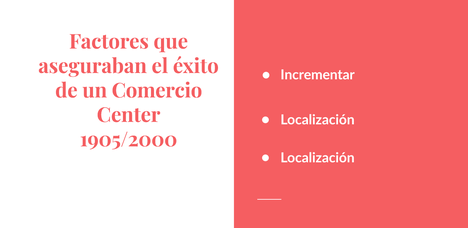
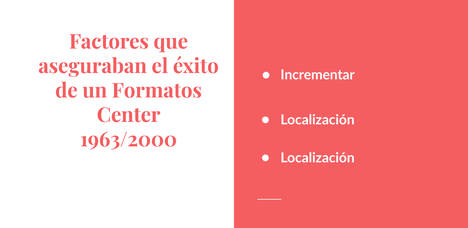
Comercio: Comercio -> Formatos
1905/2000: 1905/2000 -> 1963/2000
